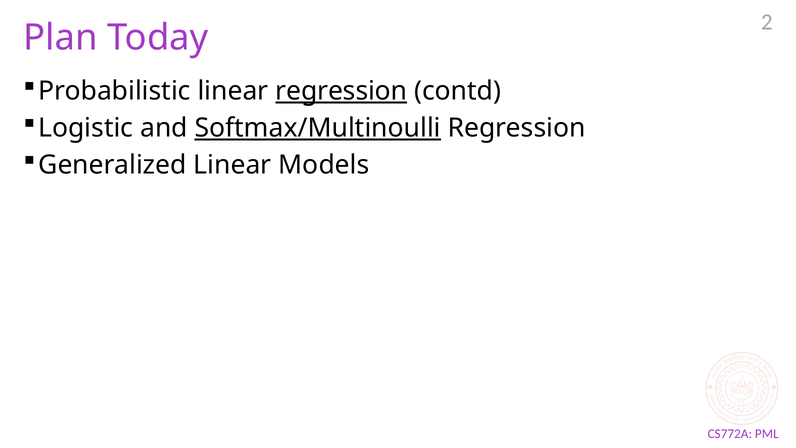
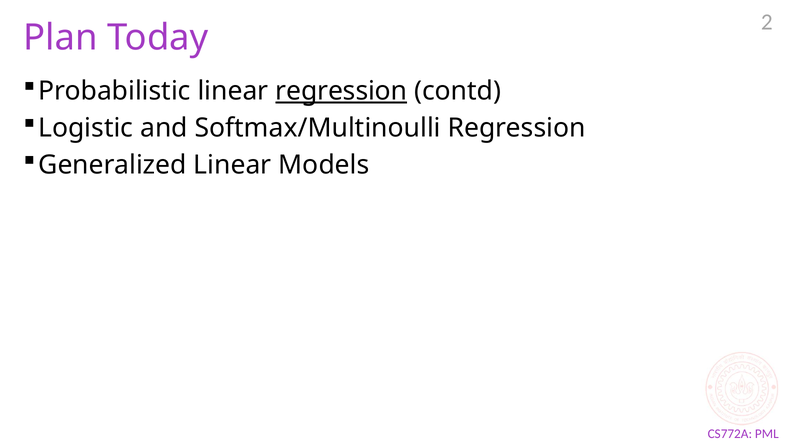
Softmax/Multinoulli underline: present -> none
